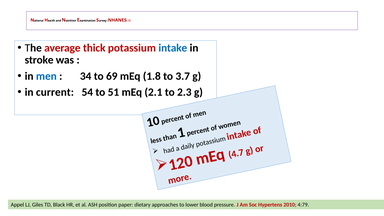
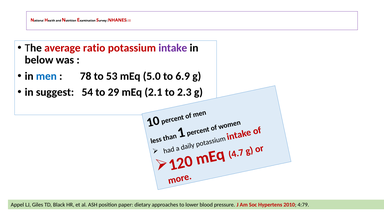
thick: thick -> ratio
intake colour: blue -> purple
stroke: stroke -> below
34: 34 -> 78
69: 69 -> 53
1.8: 1.8 -> 5.0
3.7: 3.7 -> 6.9
current: current -> suggest
51: 51 -> 29
